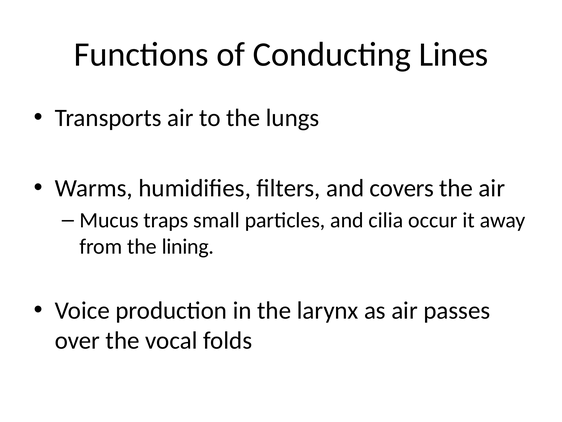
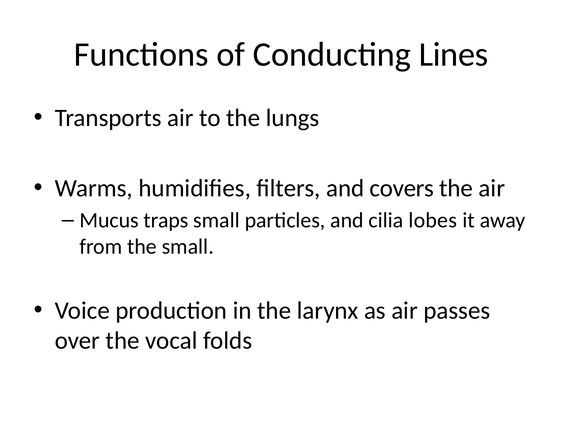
occur: occur -> lobes
the lining: lining -> small
